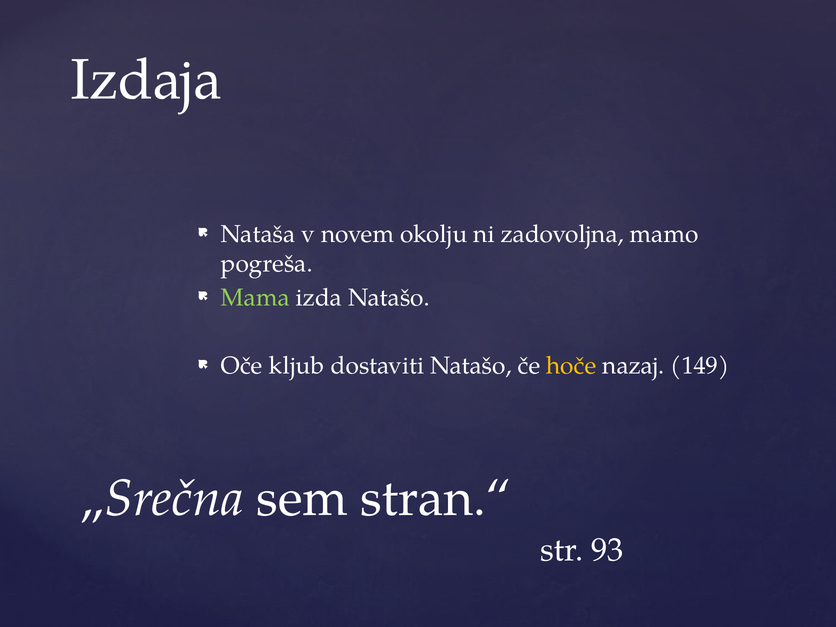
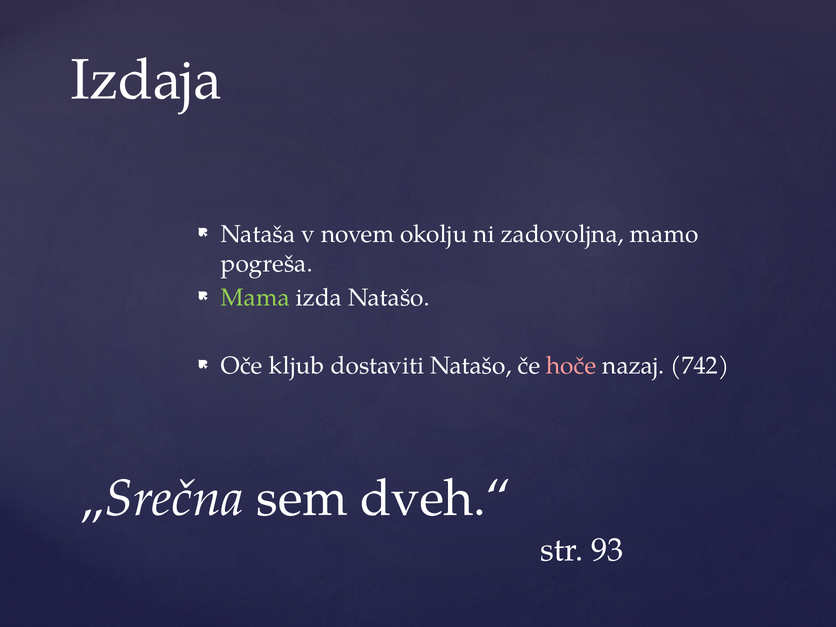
hoče colour: yellow -> pink
149: 149 -> 742
stran.“: stran.“ -> dveh.“
